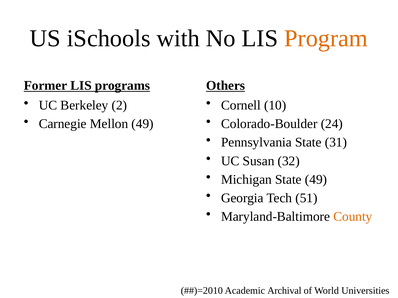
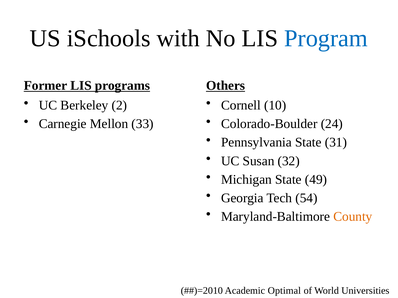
Program colour: orange -> blue
Mellon 49: 49 -> 33
51: 51 -> 54
Archival: Archival -> Optimal
